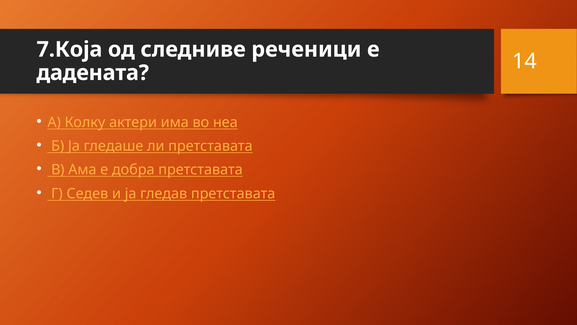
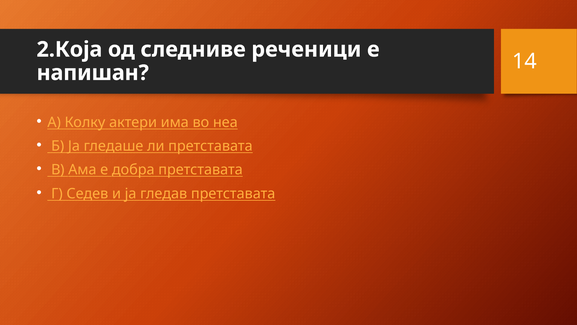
7.Која: 7.Која -> 2.Која
дадената: дадената -> напишан
